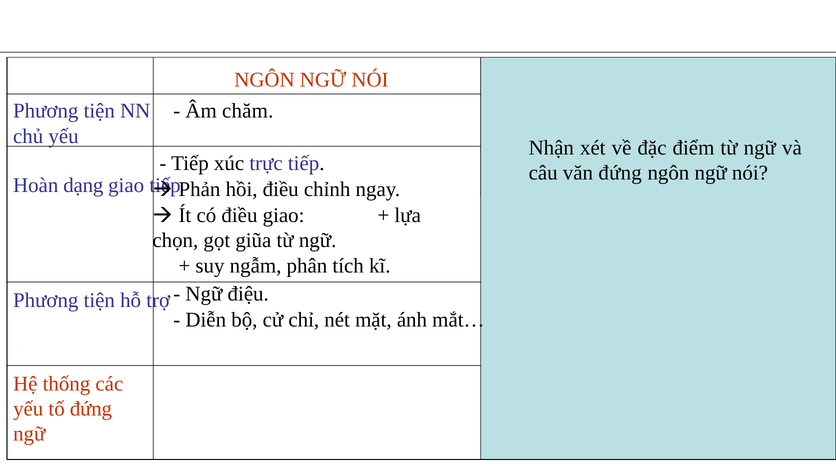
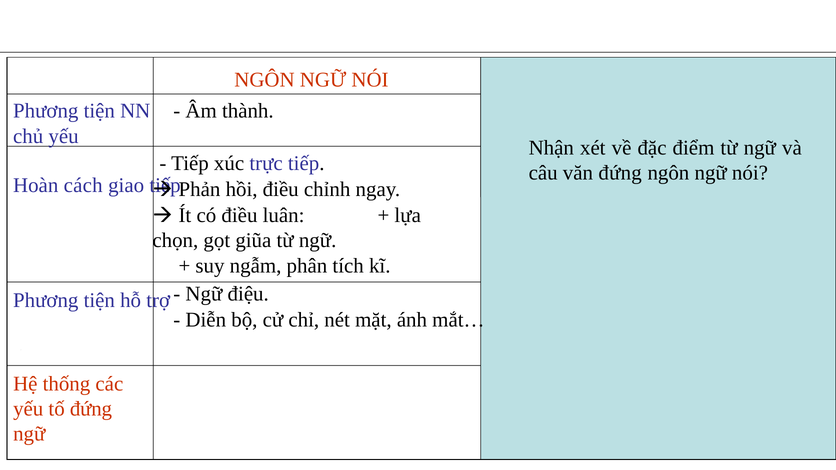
chăm: chăm -> thành
dạng: dạng -> cách
điều giao: giao -> luân
